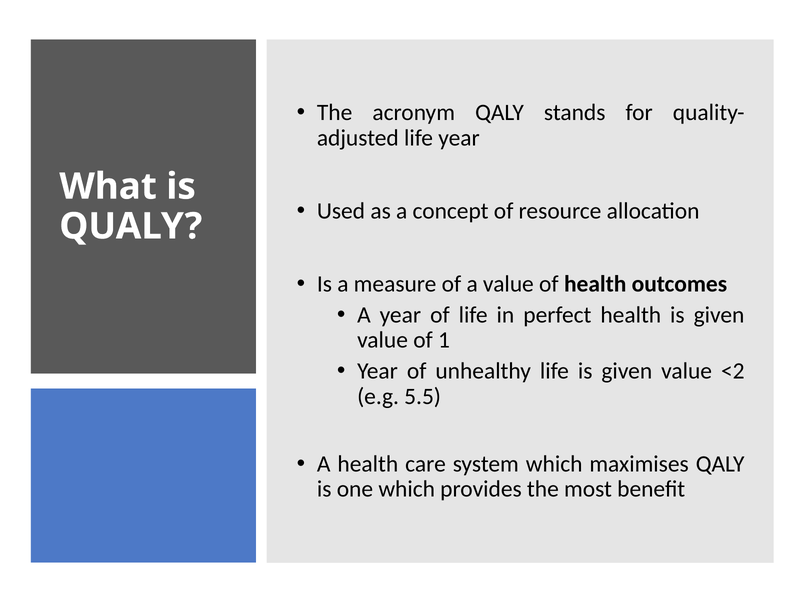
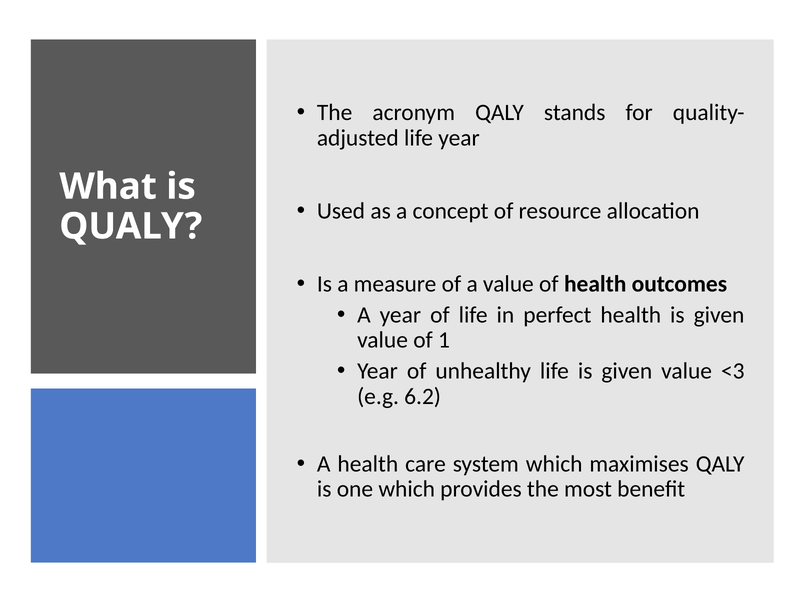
<2: <2 -> <3
5.5: 5.5 -> 6.2
